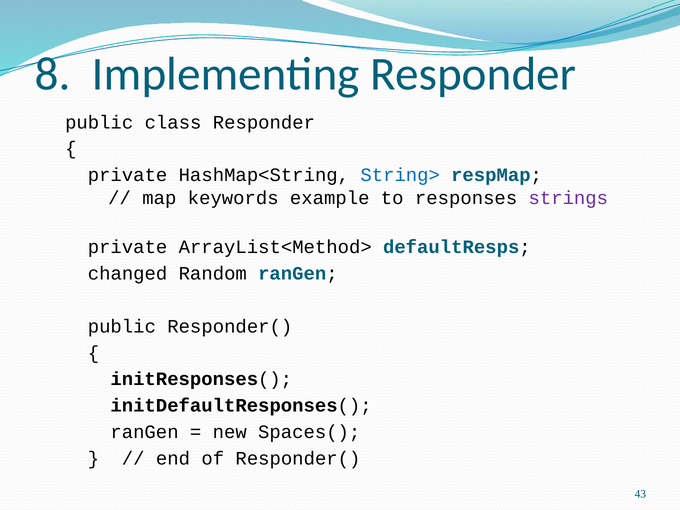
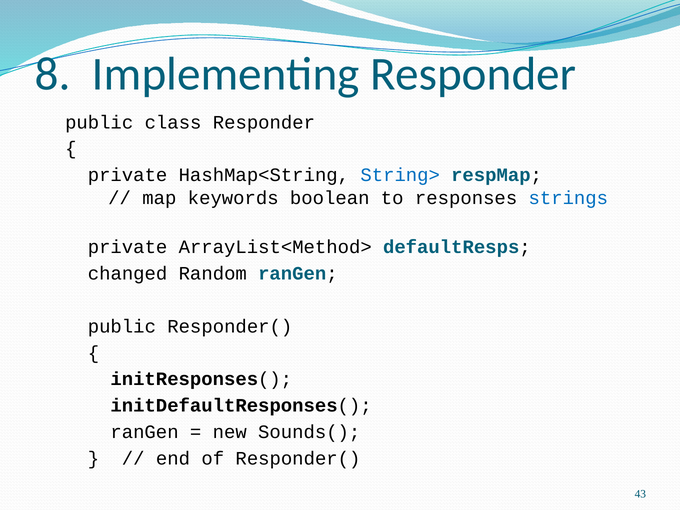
example: example -> boolean
strings colour: purple -> blue
Spaces(: Spaces( -> Sounds(
